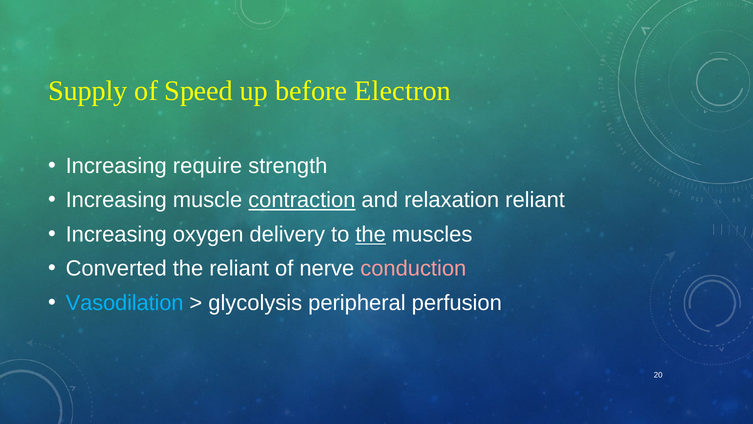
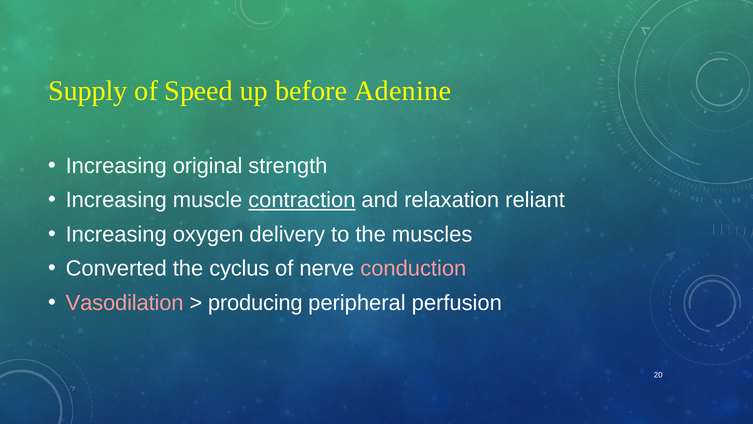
Electron: Electron -> Adenine
require: require -> original
the at (371, 234) underline: present -> none
the reliant: reliant -> cyclus
Vasodilation colour: light blue -> pink
glycolysis: glycolysis -> producing
